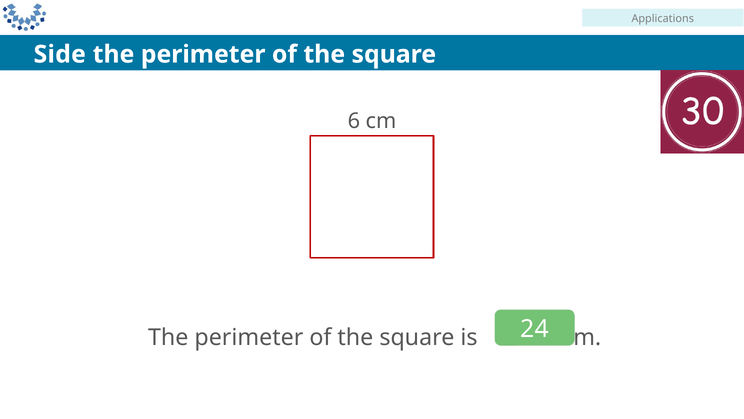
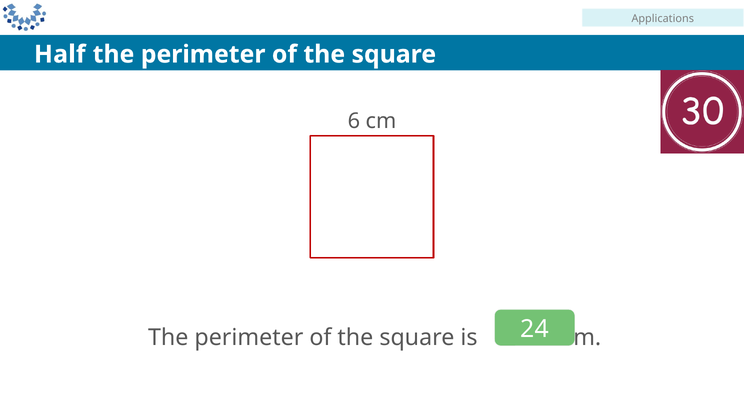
Side: Side -> Half
